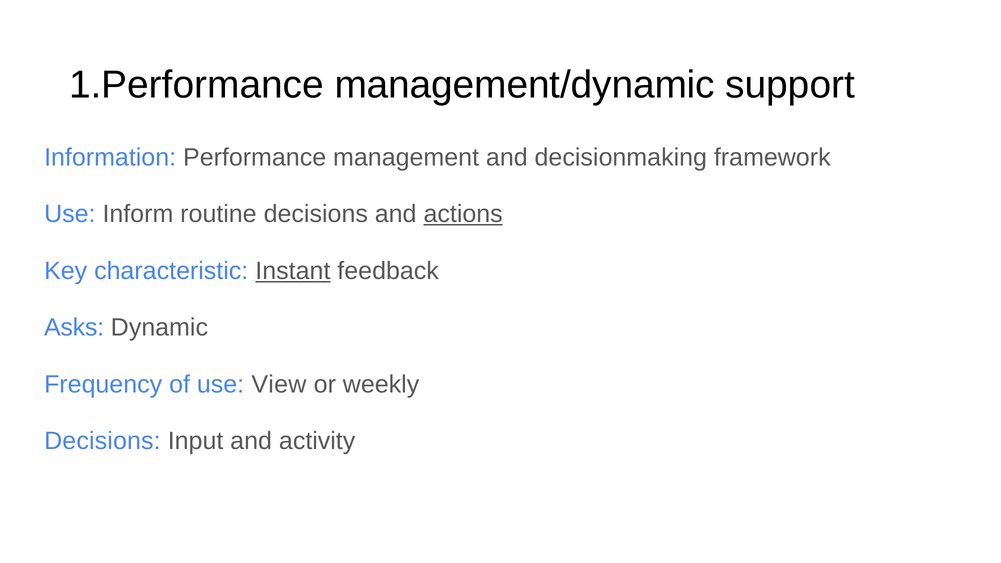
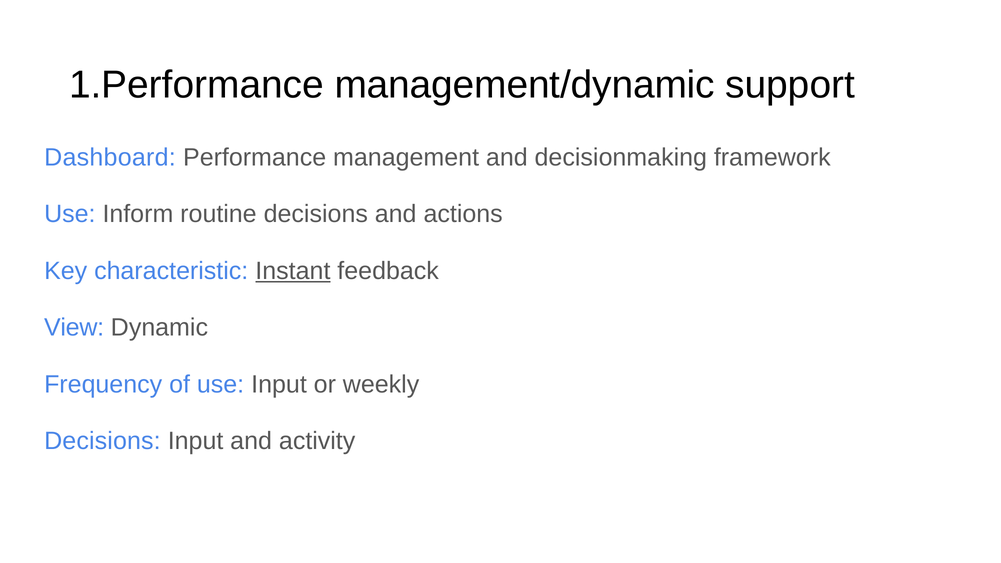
Information: Information -> Dashboard
actions underline: present -> none
Asks: Asks -> View
use View: View -> Input
